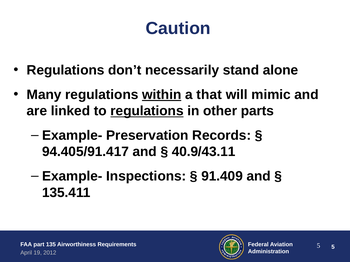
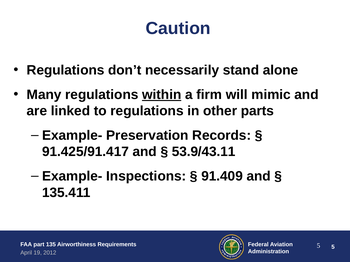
that: that -> firm
regulations at (147, 111) underline: present -> none
94.405/91.417: 94.405/91.417 -> 91.425/91.417
40.9/43.11: 40.9/43.11 -> 53.9/43.11
